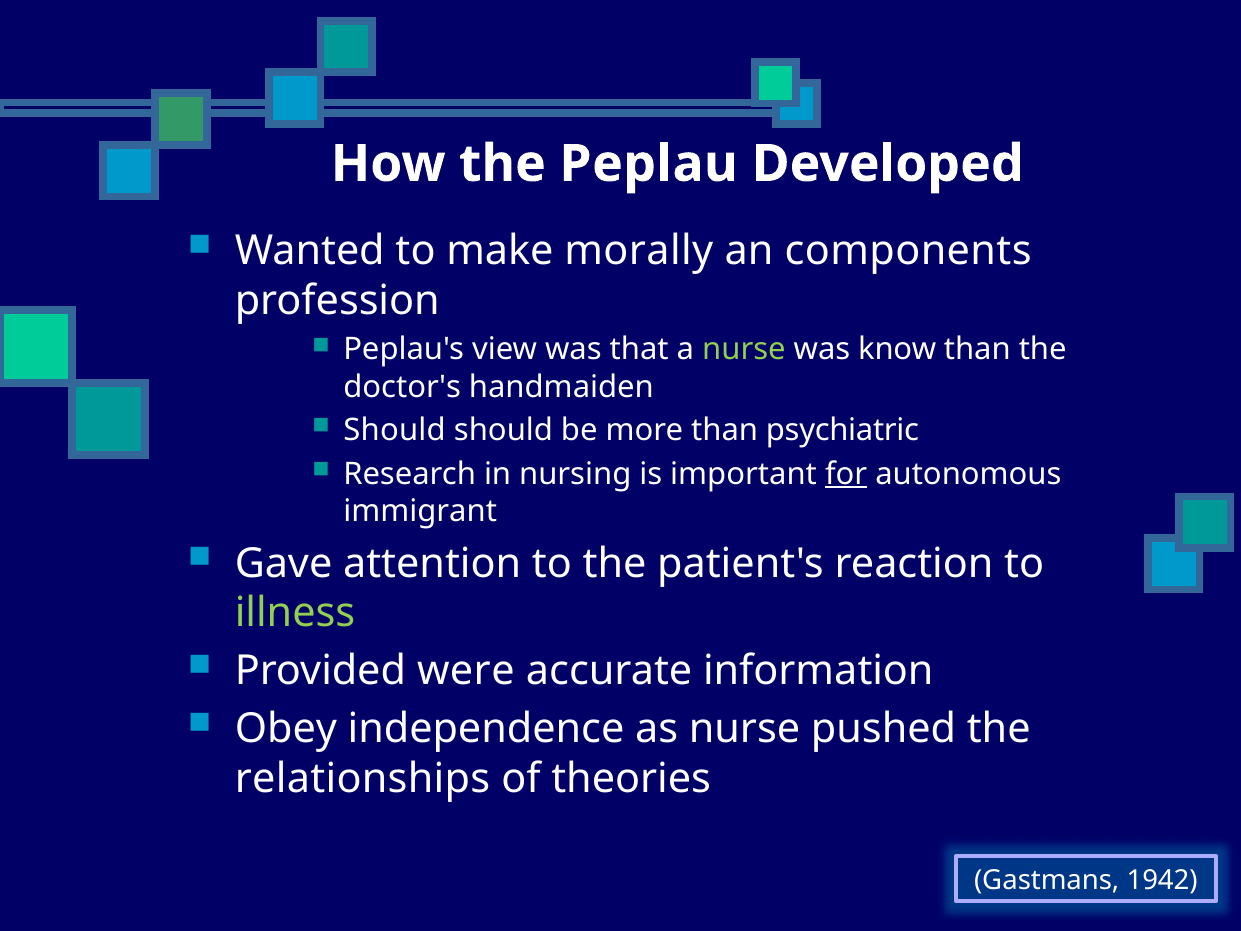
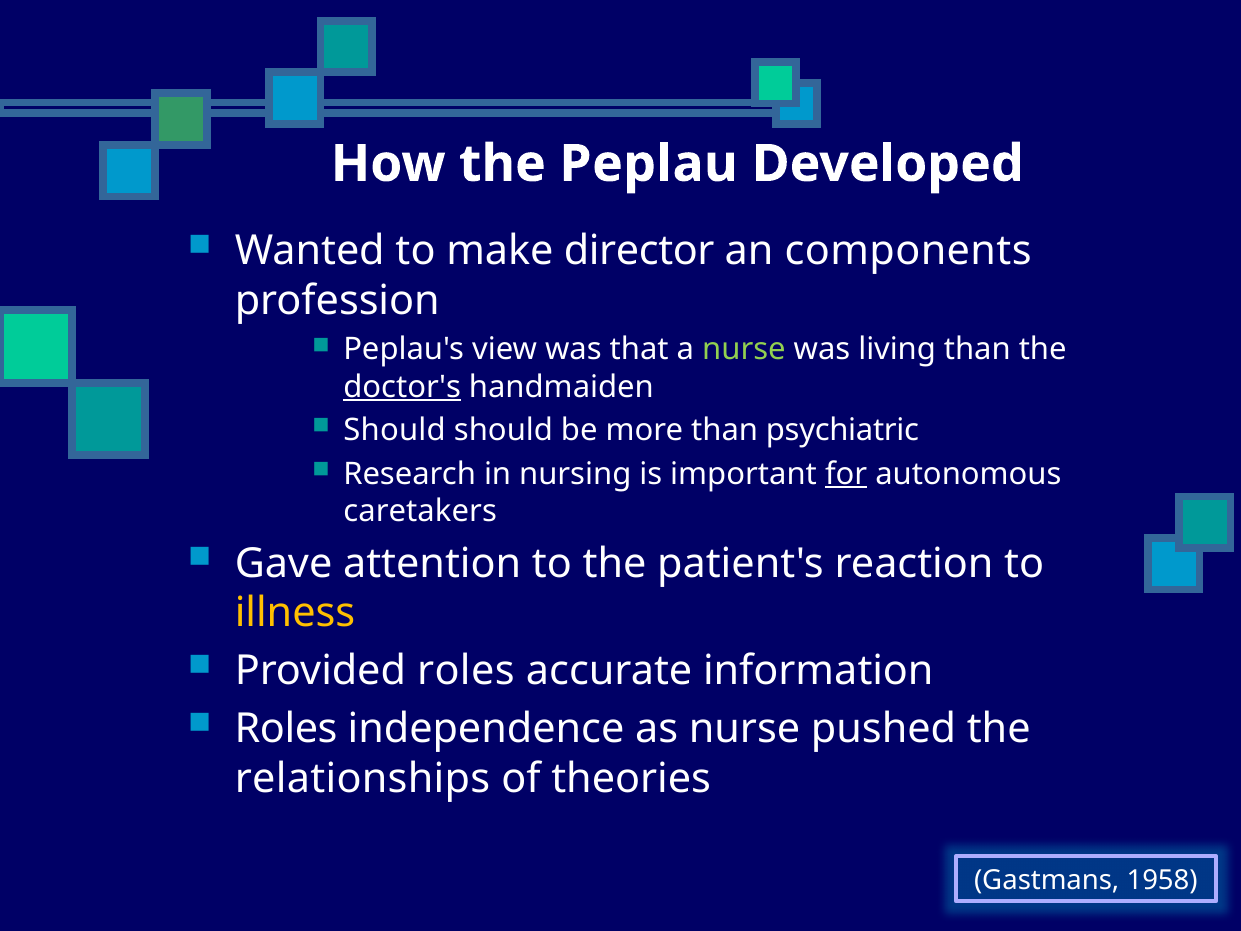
morally: morally -> director
know: know -> living
doctor's underline: none -> present
immigrant: immigrant -> caretakers
illness colour: light green -> yellow
Provided were: were -> roles
Obey at (286, 729): Obey -> Roles
1942: 1942 -> 1958
